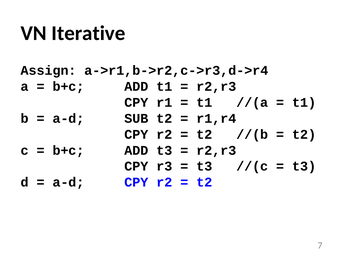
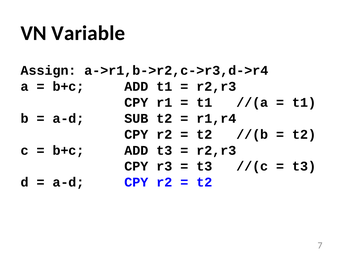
Iterative: Iterative -> Variable
